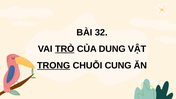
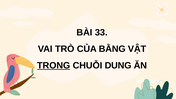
32: 32 -> 33
TRÒ underline: present -> none
DUNG: DUNG -> BẰNG
CUNG: CUNG -> DUNG
